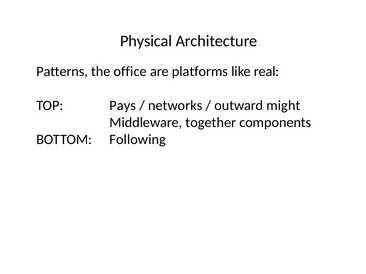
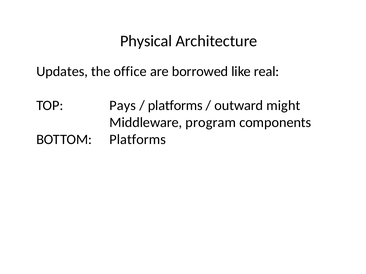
Patterns: Patterns -> Updates
platforms: platforms -> borrowed
networks at (175, 106): networks -> platforms
together: together -> program
BOTTOM Following: Following -> Platforms
